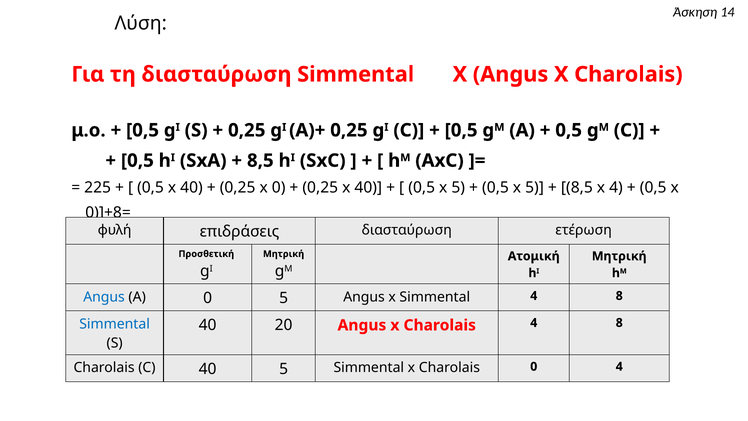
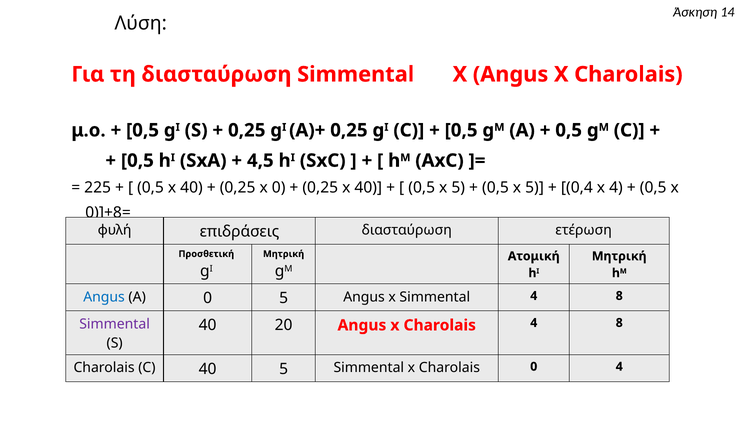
8,5 at (260, 160): 8,5 -> 4,5
8,5 at (577, 187): 8,5 -> 0,4
Simmental at (115, 324) colour: blue -> purple
